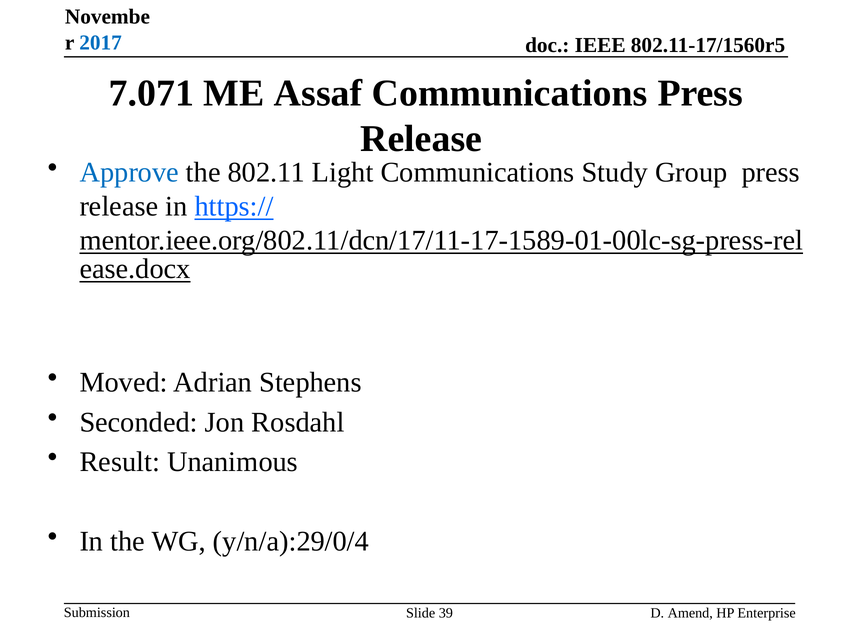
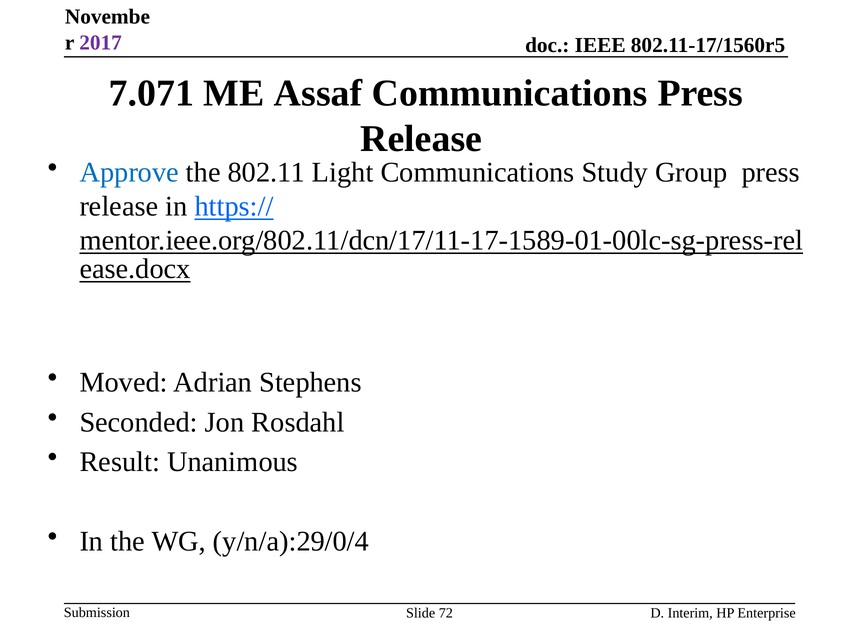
2017 colour: blue -> purple
39: 39 -> 72
Amend: Amend -> Interim
